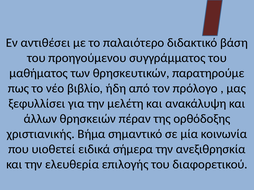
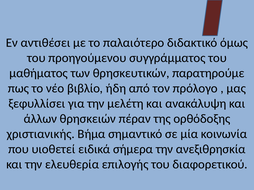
βάση: βάση -> όμως
